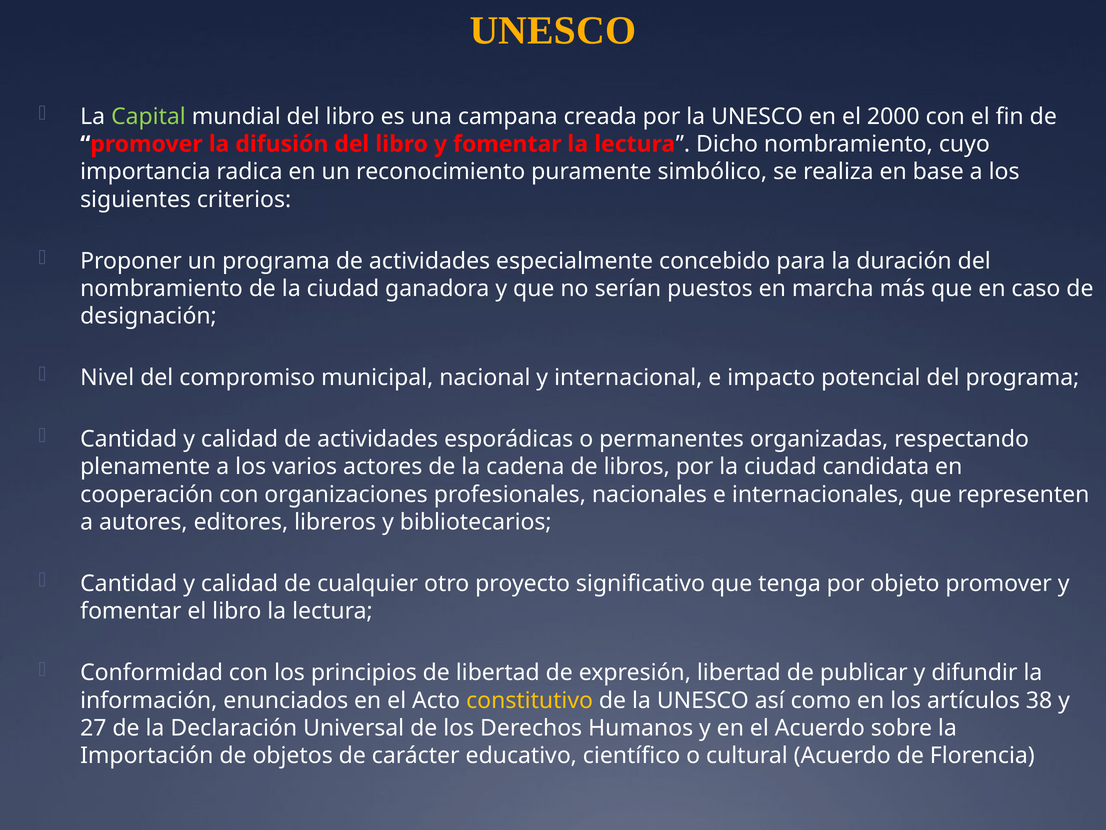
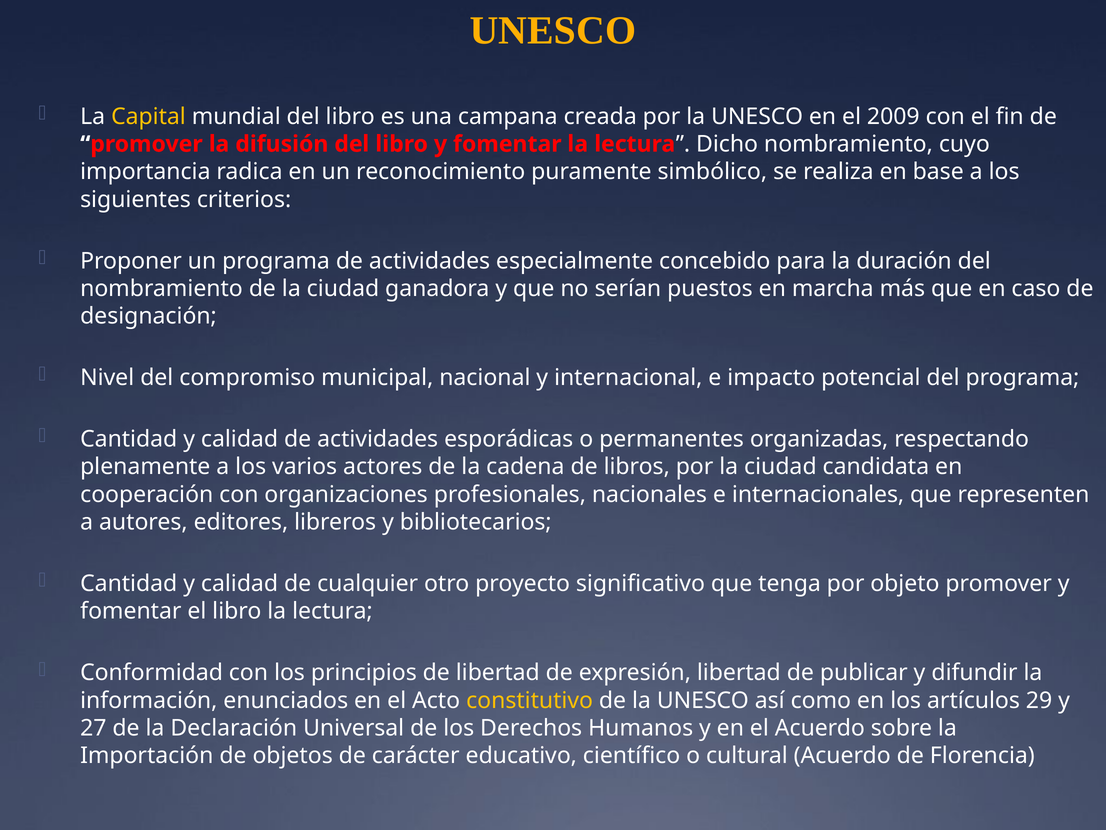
Capital colour: light green -> yellow
2000: 2000 -> 2009
38: 38 -> 29
